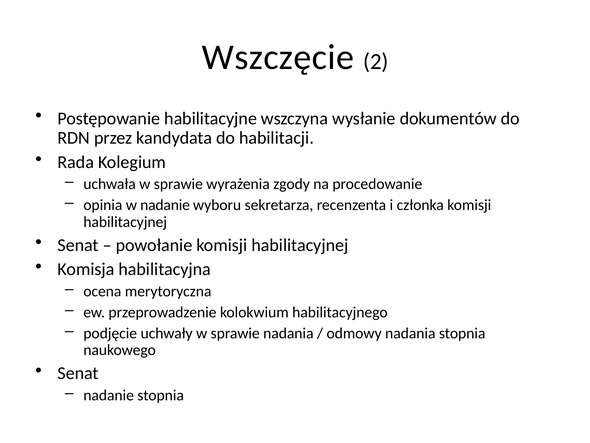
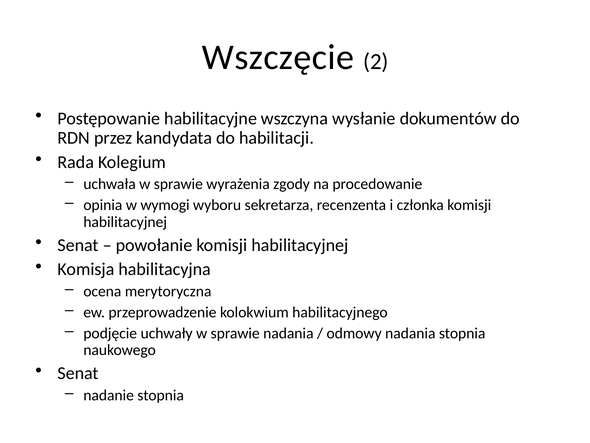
w nadanie: nadanie -> wymogi
